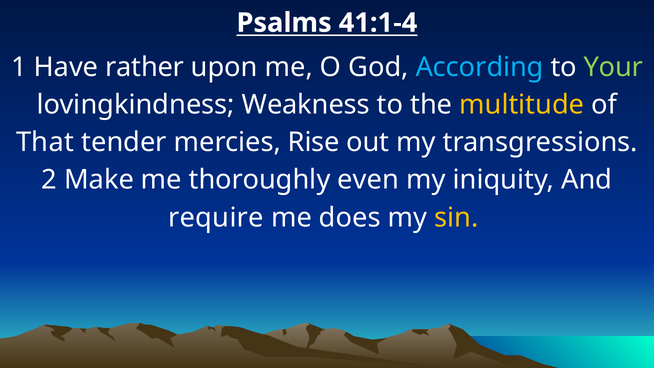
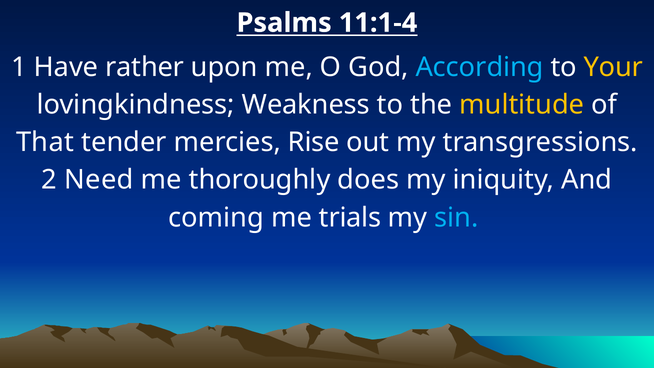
41:1-4: 41:1-4 -> 11:1-4
Your colour: light green -> yellow
Make: Make -> Need
even: even -> does
require: require -> coming
does: does -> trials
sin colour: yellow -> light blue
